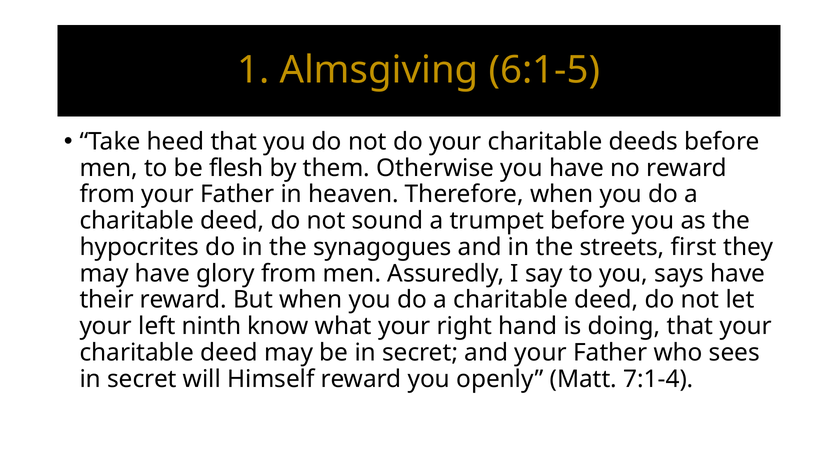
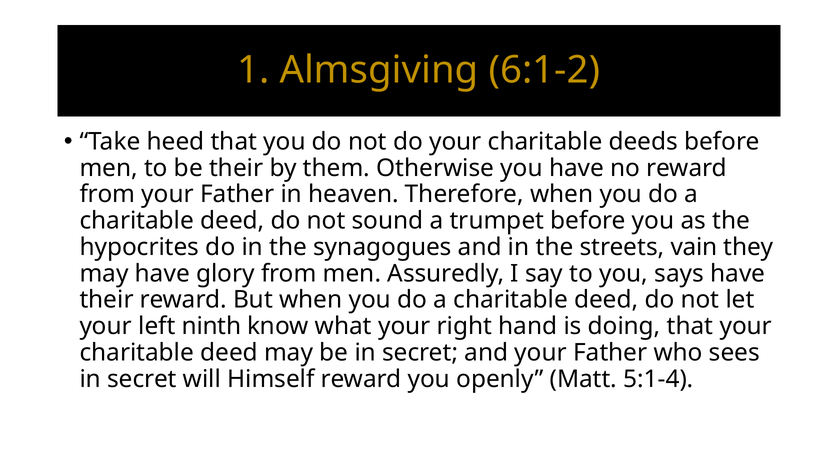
6:1-5: 6:1-5 -> 6:1-2
be flesh: flesh -> their
first: first -> vain
7:1-4: 7:1-4 -> 5:1-4
